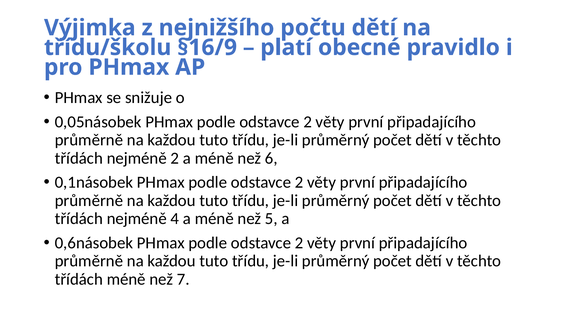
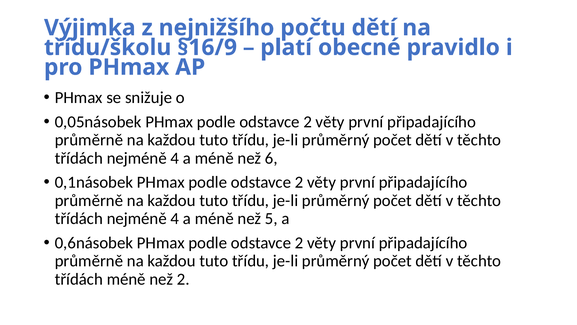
2 at (175, 158): 2 -> 4
než 7: 7 -> 2
